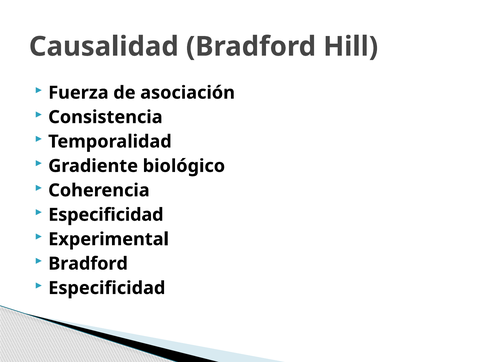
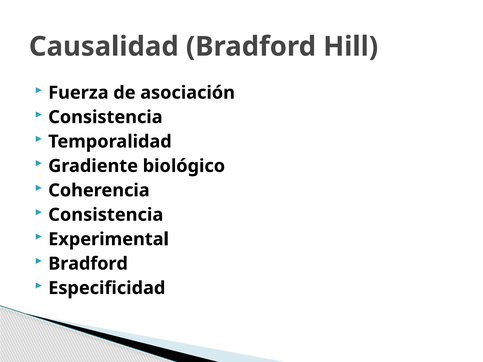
Especificidad at (106, 215): Especificidad -> Consistencia
